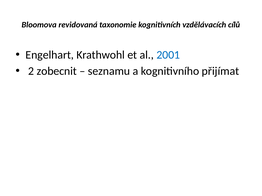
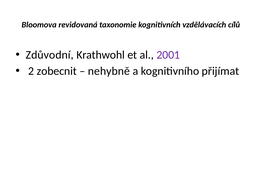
Engelhart: Engelhart -> Zdůvodní
2001 colour: blue -> purple
seznamu: seznamu -> nehybně
